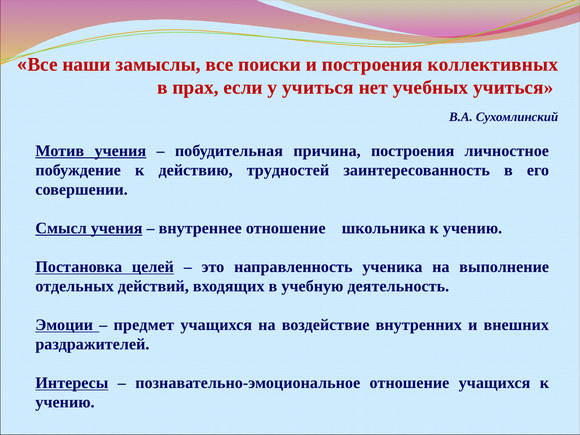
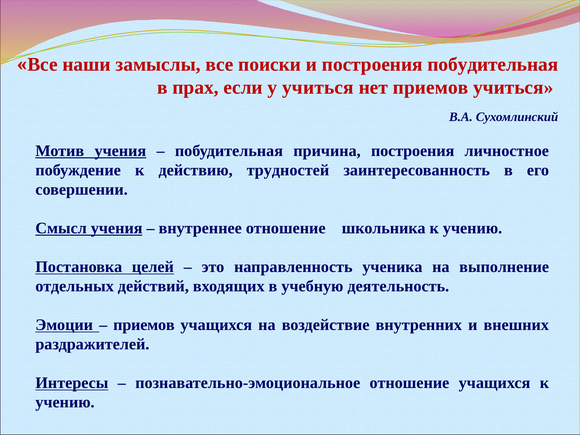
построения коллективных: коллективных -> побудительная
нет учебных: учебных -> приемов
предмет at (144, 325): предмет -> приемов
